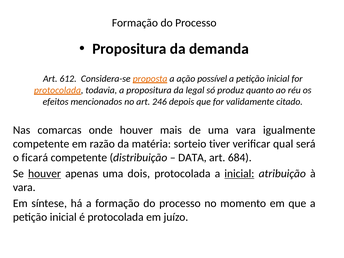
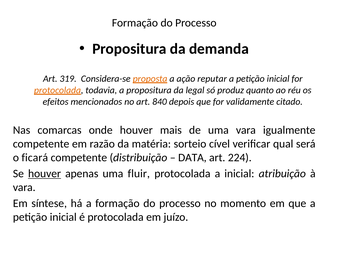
612: 612 -> 319
possível: possível -> reputar
246: 246 -> 840
tiver: tiver -> cível
684: 684 -> 224
dois: dois -> fluir
inicial at (239, 174) underline: present -> none
